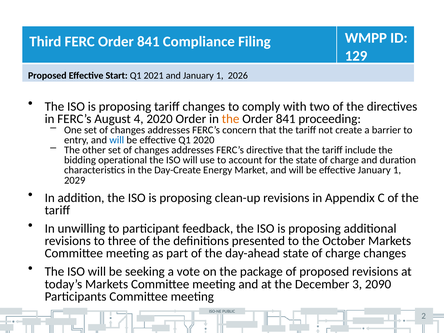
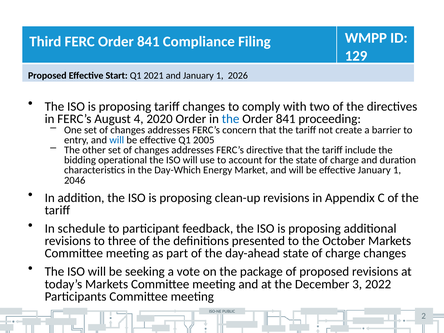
the at (231, 119) colour: orange -> blue
Q1 2020: 2020 -> 2005
Day-Create: Day-Create -> Day-Which
2029: 2029 -> 2046
unwilling: unwilling -> schedule
2090: 2090 -> 2022
